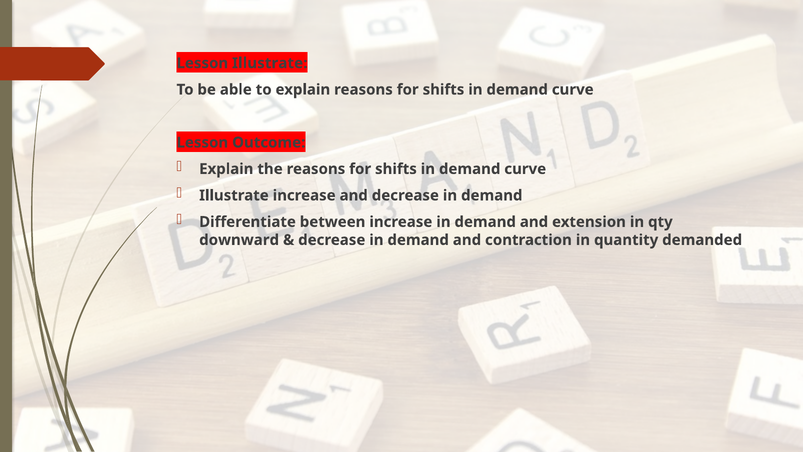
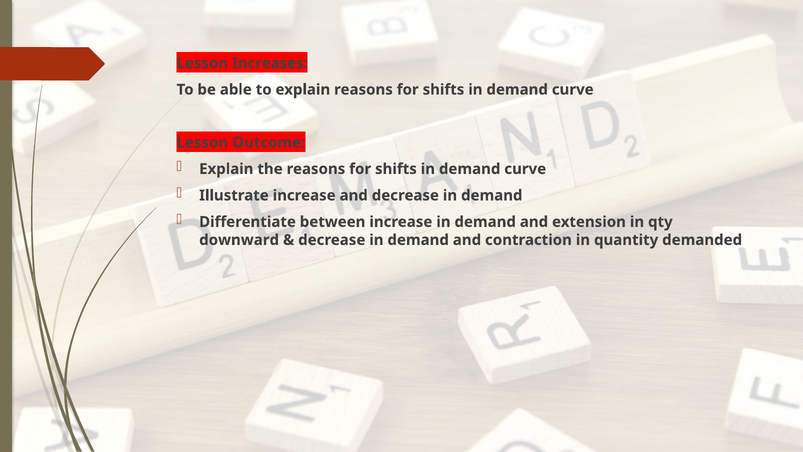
Lesson Illustrate: Illustrate -> Increases
